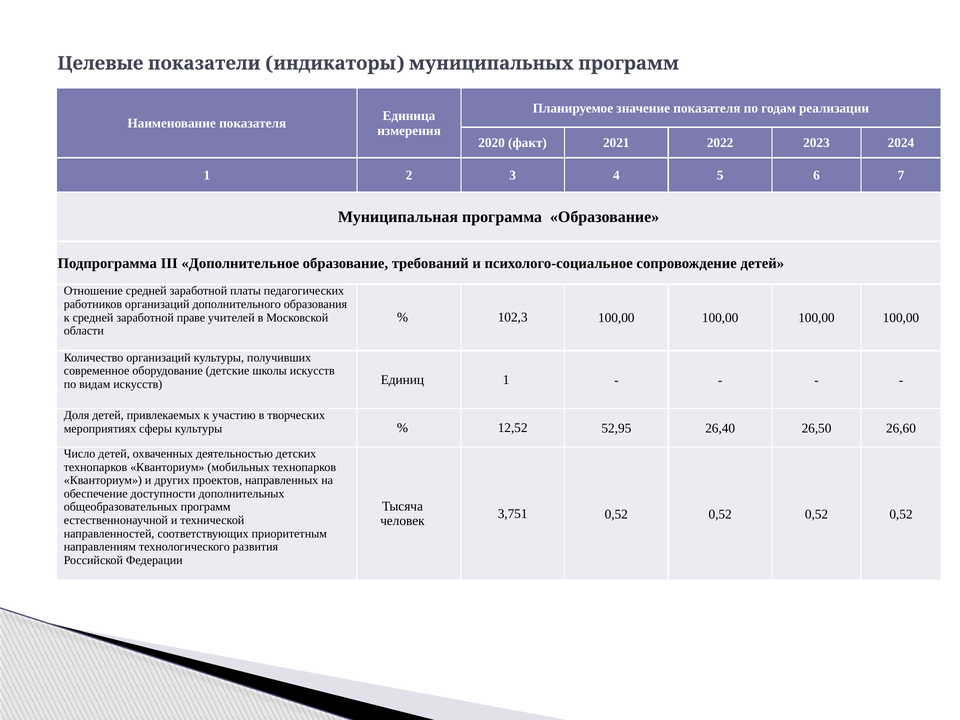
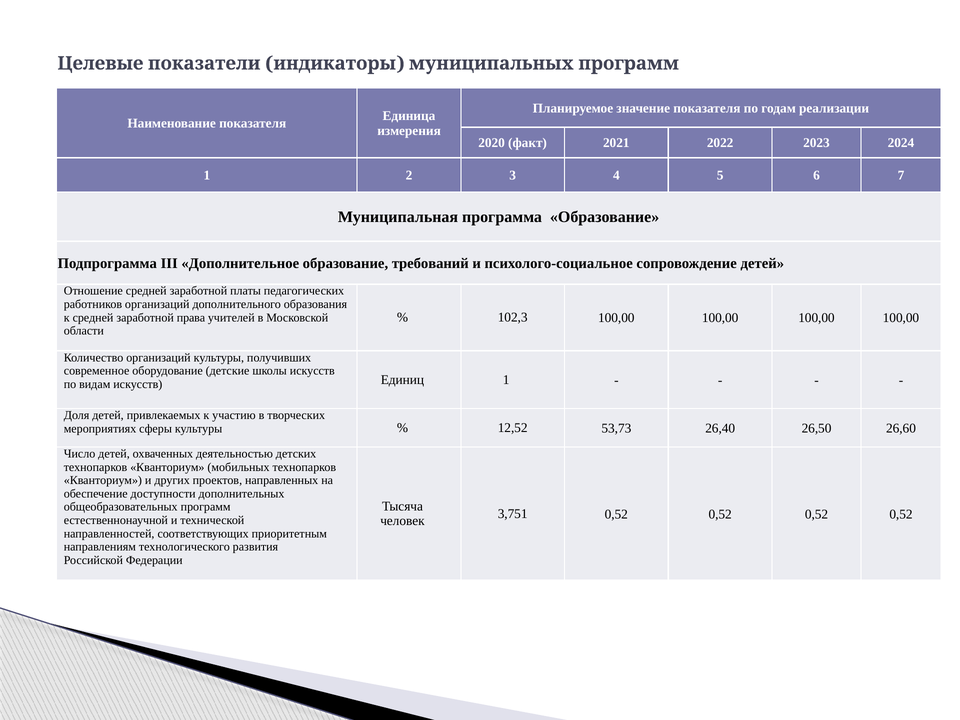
праве: праве -> права
52,95: 52,95 -> 53,73
